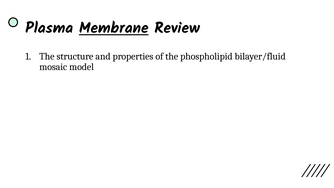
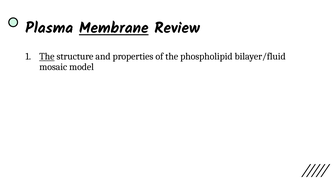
The at (47, 56) underline: none -> present
